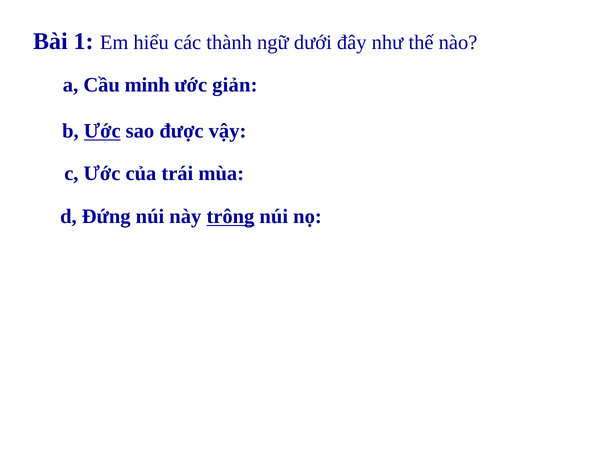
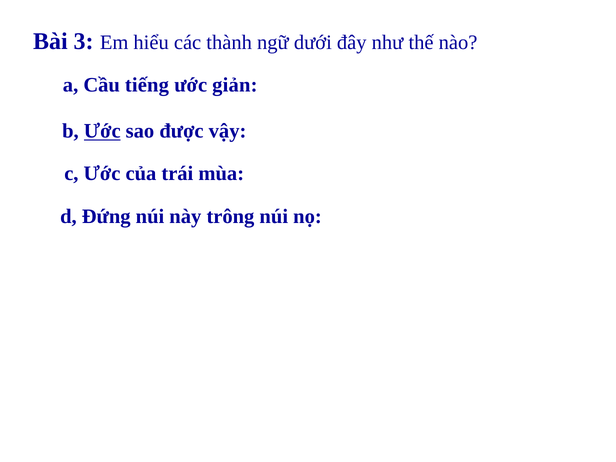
1: 1 -> 3
minh: minh -> tiếng
trông underline: present -> none
